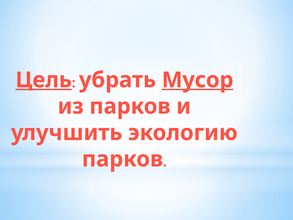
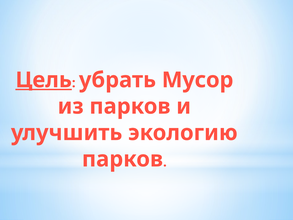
Мусор underline: present -> none
